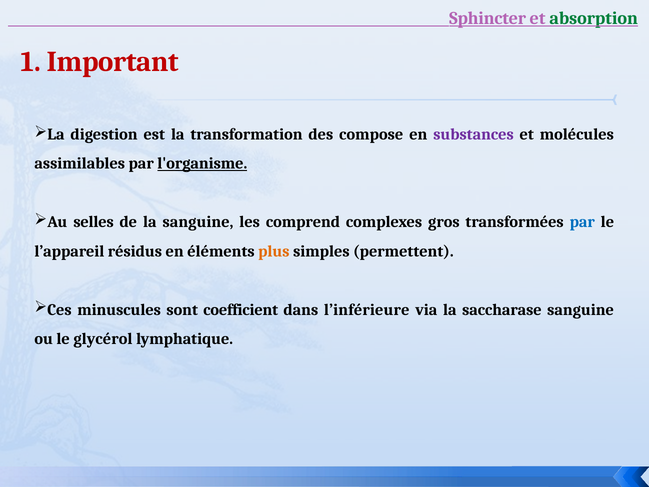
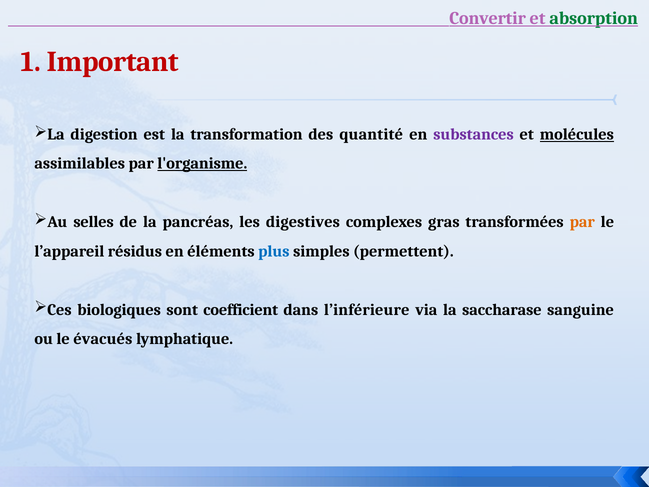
Sphincter: Sphincter -> Convertir
compose: compose -> quantité
molécules underline: none -> present
la sanguine: sanguine -> pancréas
comprend: comprend -> digestives
gros: gros -> gras
par at (582, 222) colour: blue -> orange
plus colour: orange -> blue
minuscules: minuscules -> biologiques
glycérol: glycérol -> évacués
